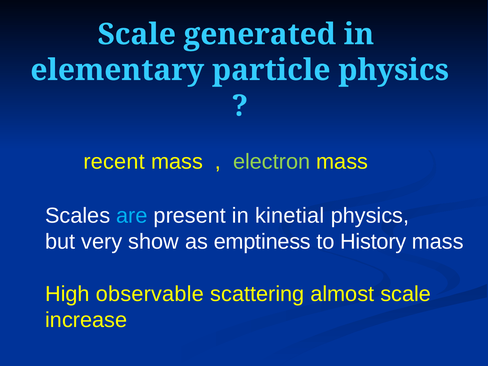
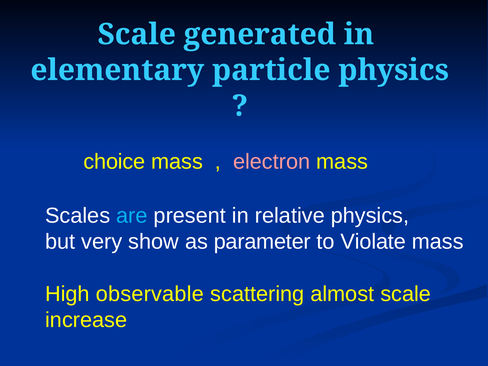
recent: recent -> choice
electron colour: light green -> pink
kinetial: kinetial -> relative
emptiness: emptiness -> parameter
History: History -> Violate
